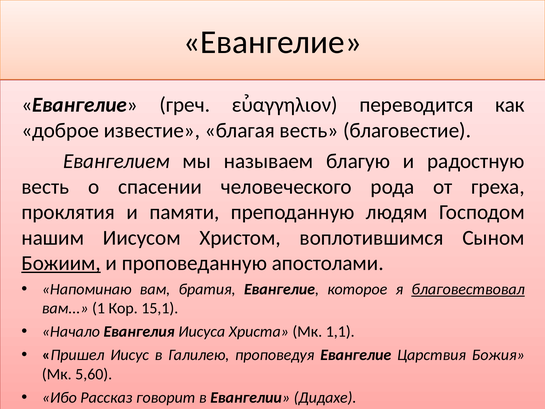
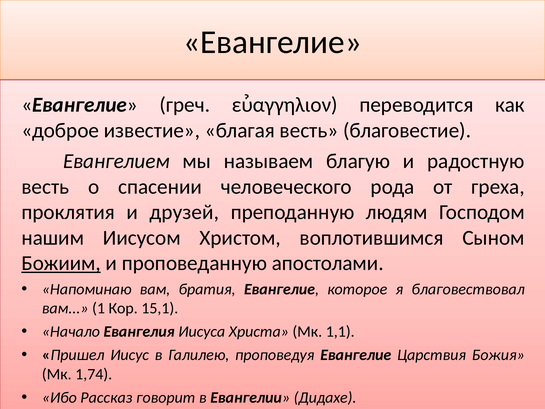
памяти: памяти -> друзей
благовествовал underline: present -> none
5,60: 5,60 -> 1,74
